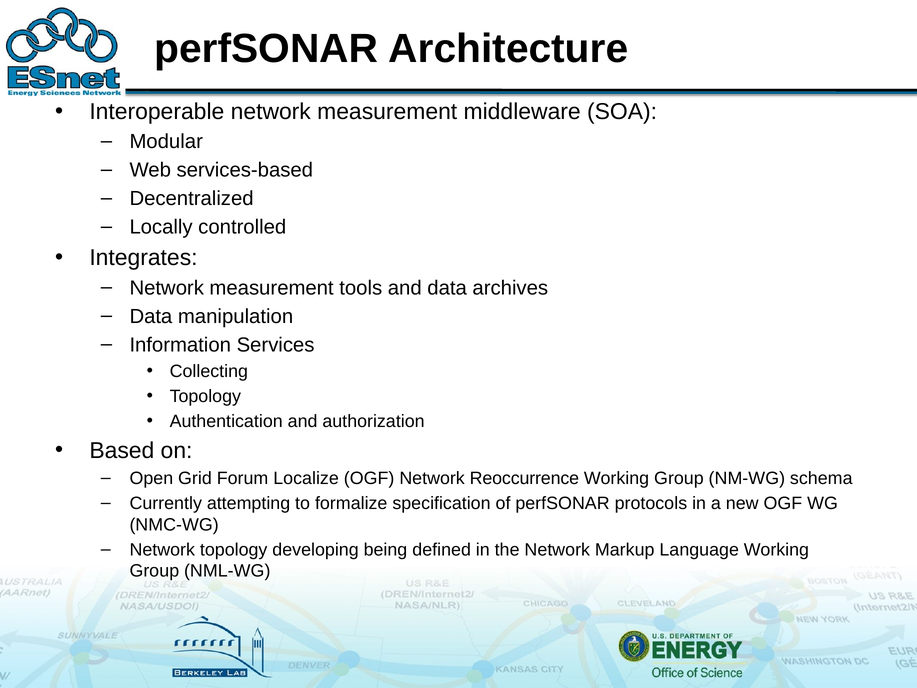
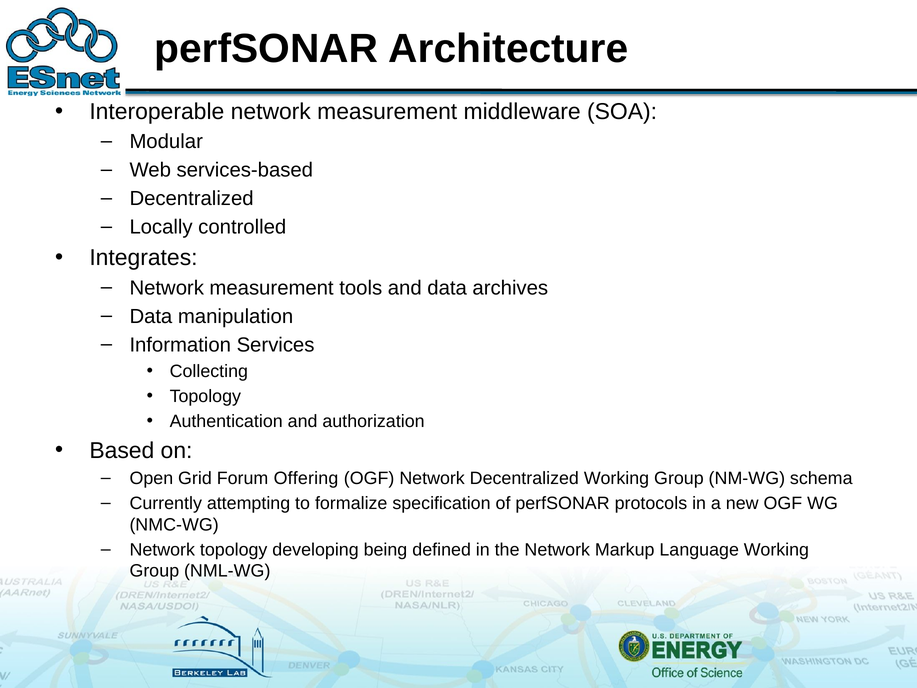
Localize: Localize -> Offering
Network Reoccurrence: Reoccurrence -> Decentralized
